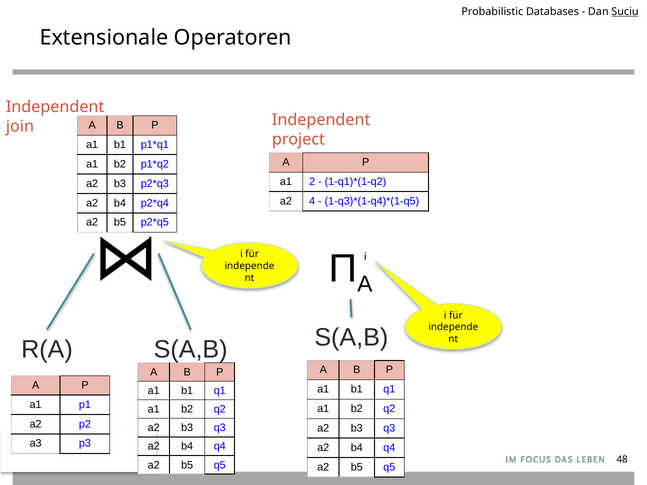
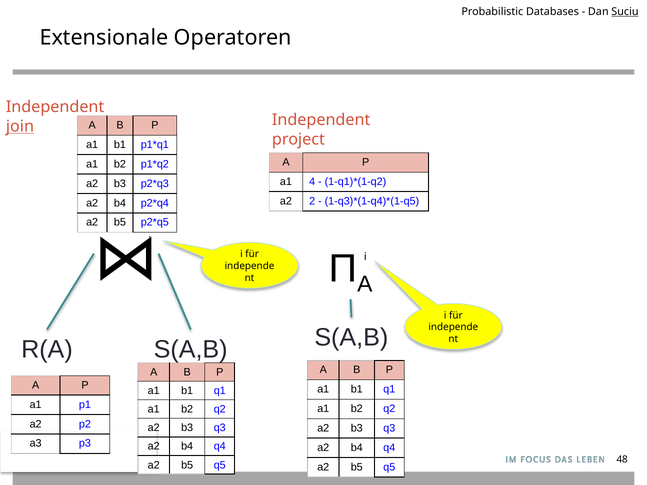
join underline: none -> present
2: 2 -> 4
4: 4 -> 2
